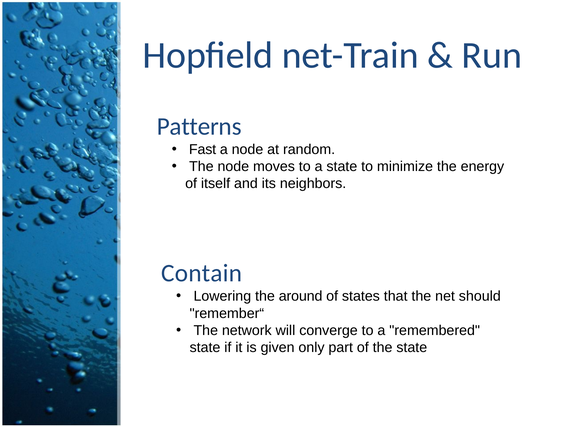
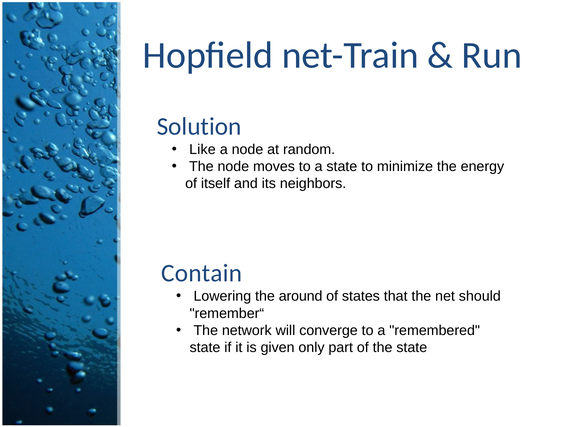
Patterns: Patterns -> Solution
Fast: Fast -> Like
